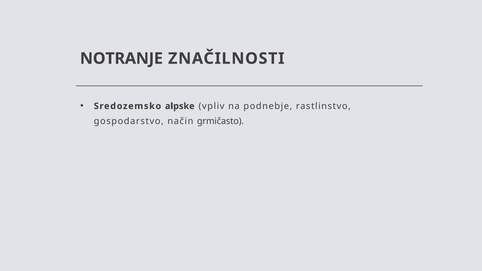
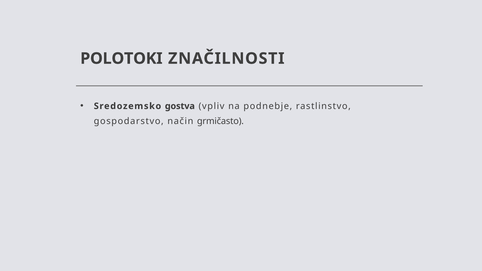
NOTRANJE: NOTRANJE -> POLOTOKI
alpske: alpske -> gostva
